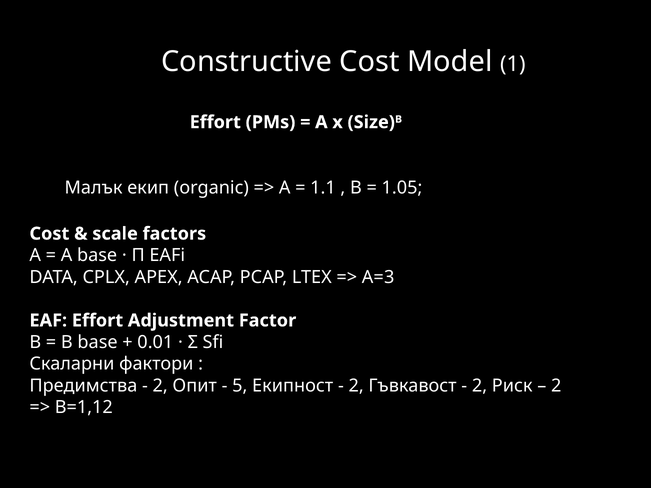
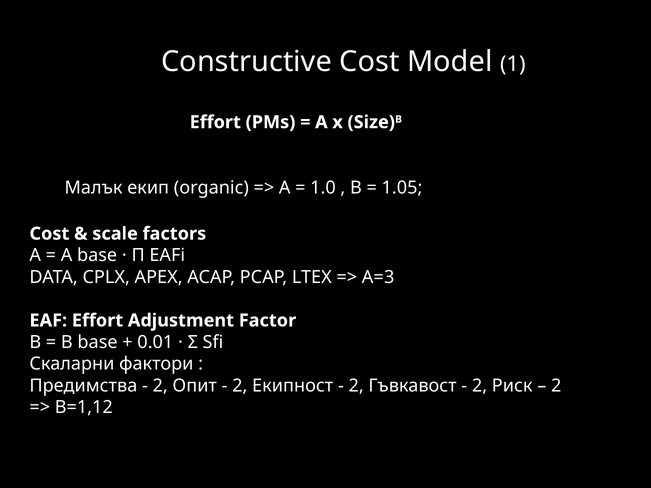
1.1: 1.1 -> 1.0
5 at (240, 386): 5 -> 2
